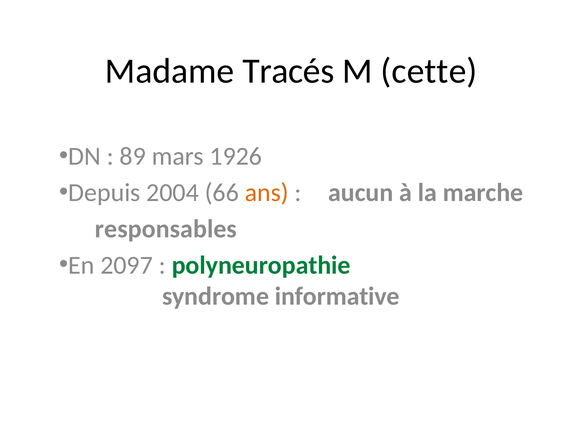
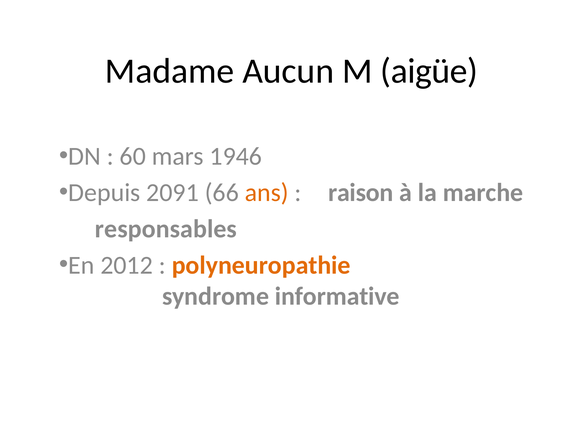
Tracés: Tracés -> Aucun
cette: cette -> aigüe
89: 89 -> 60
1926: 1926 -> 1946
2004: 2004 -> 2091
aucun: aucun -> raison
2097: 2097 -> 2012
polyneuropathie colour: green -> orange
